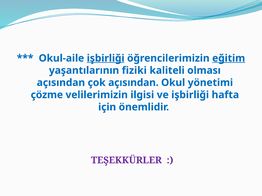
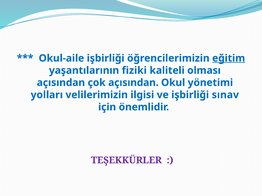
işbirliği at (106, 58) underline: present -> none
çözme: çözme -> yolları
hafta: hafta -> sınav
